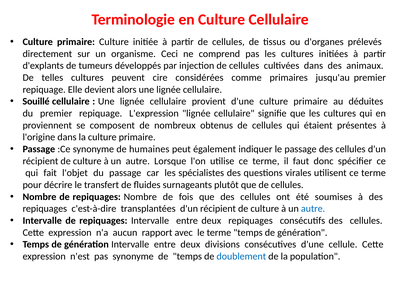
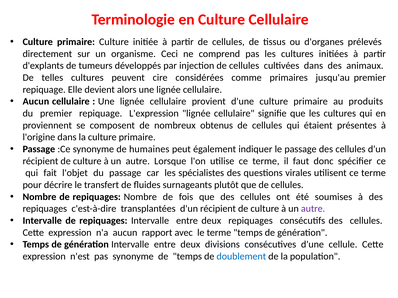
Souillé at (36, 102): Souillé -> Aucun
déduites: déduites -> produits
autre at (313, 209) colour: blue -> purple
